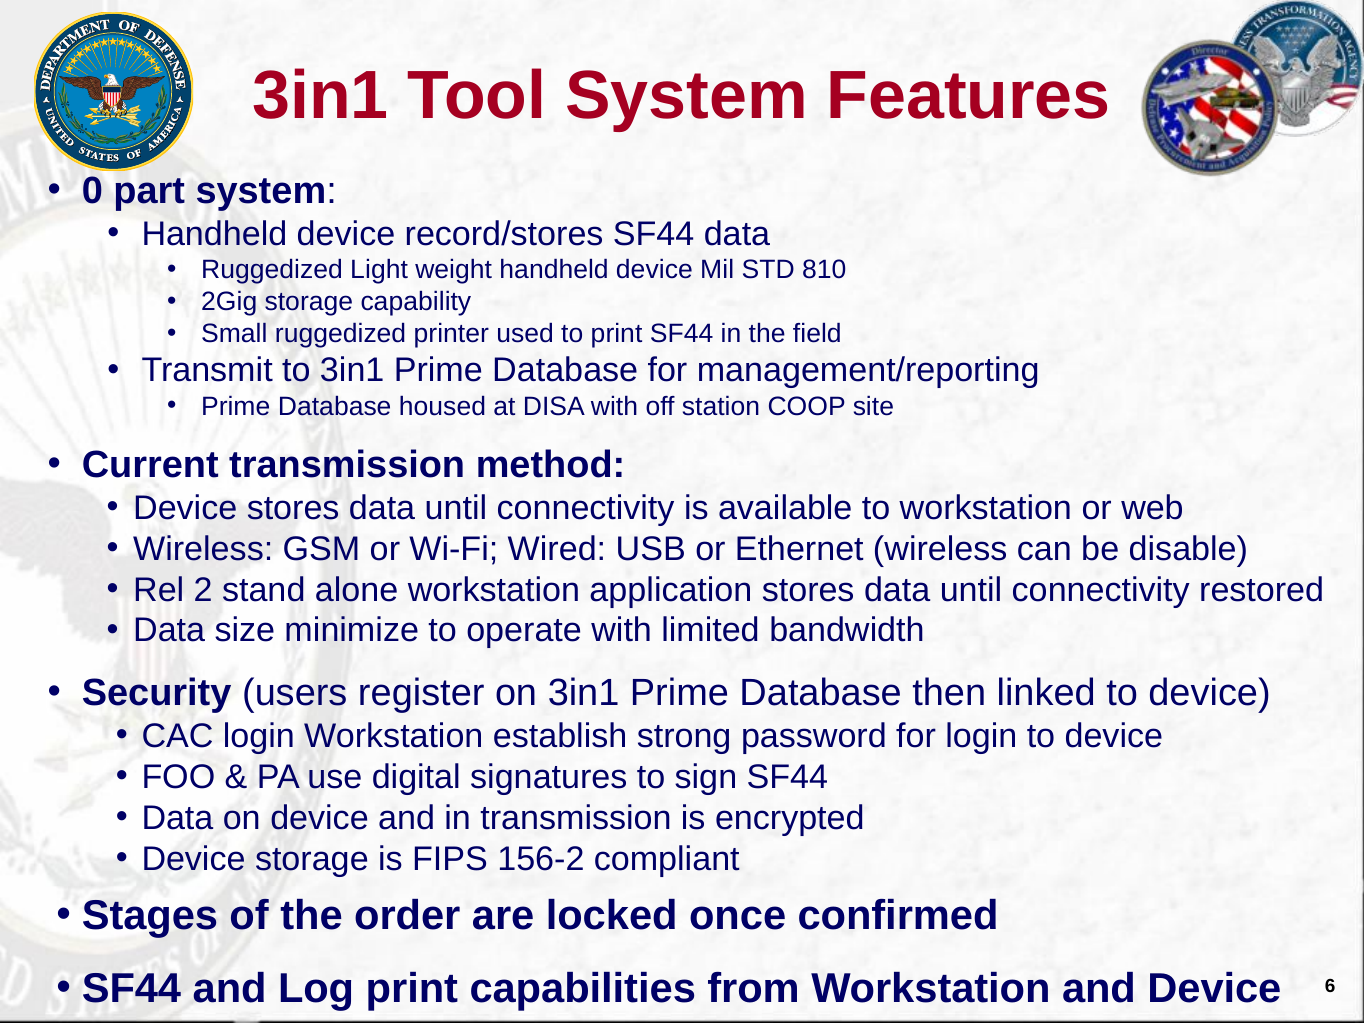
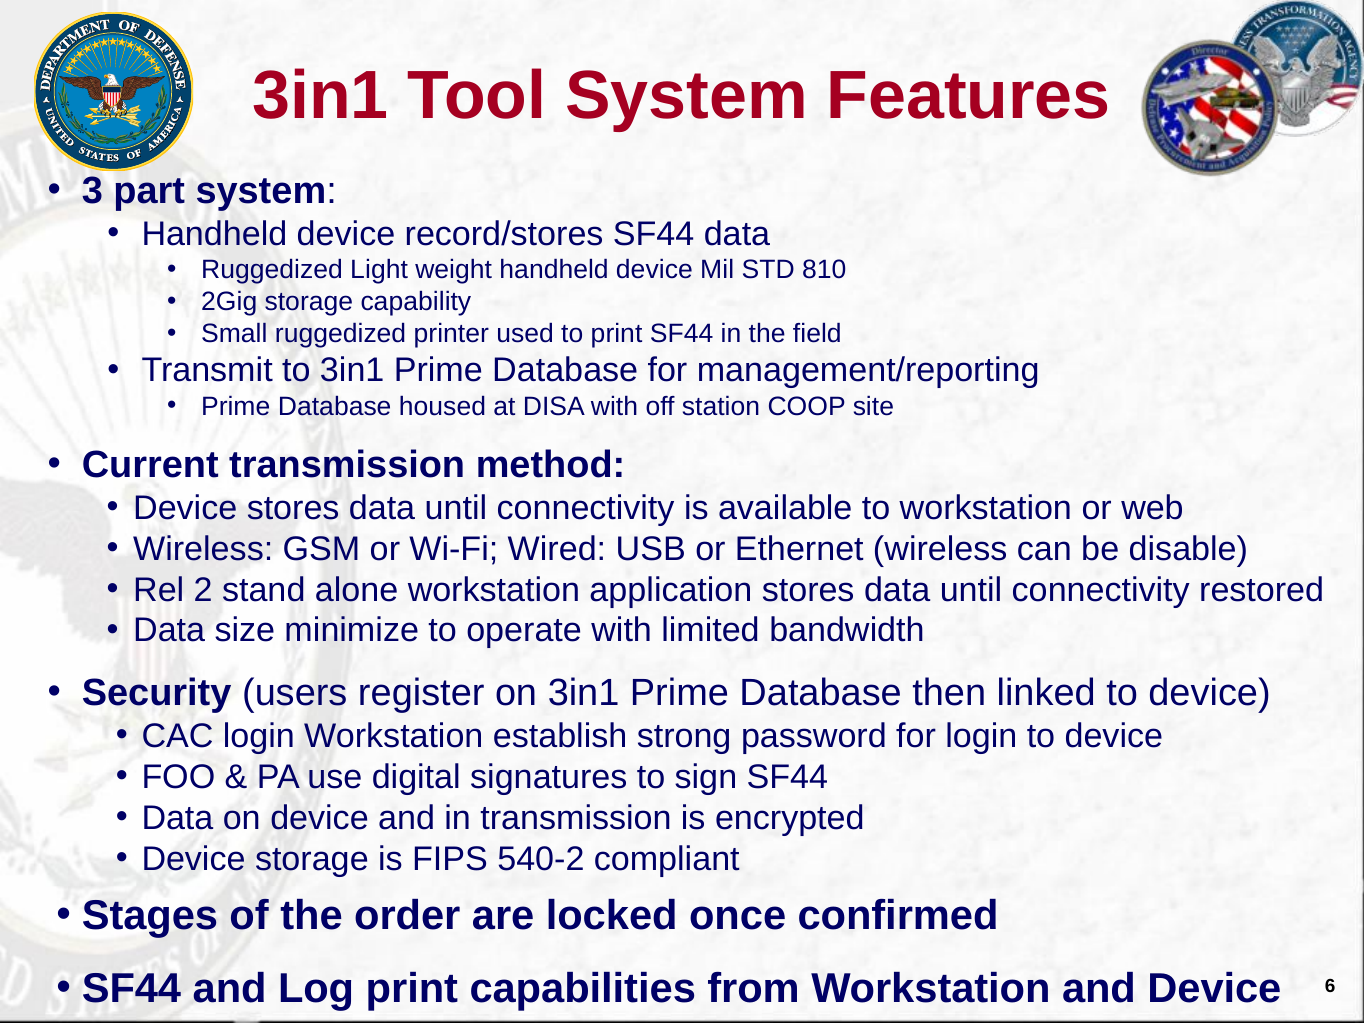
0: 0 -> 3
156-2: 156-2 -> 540-2
